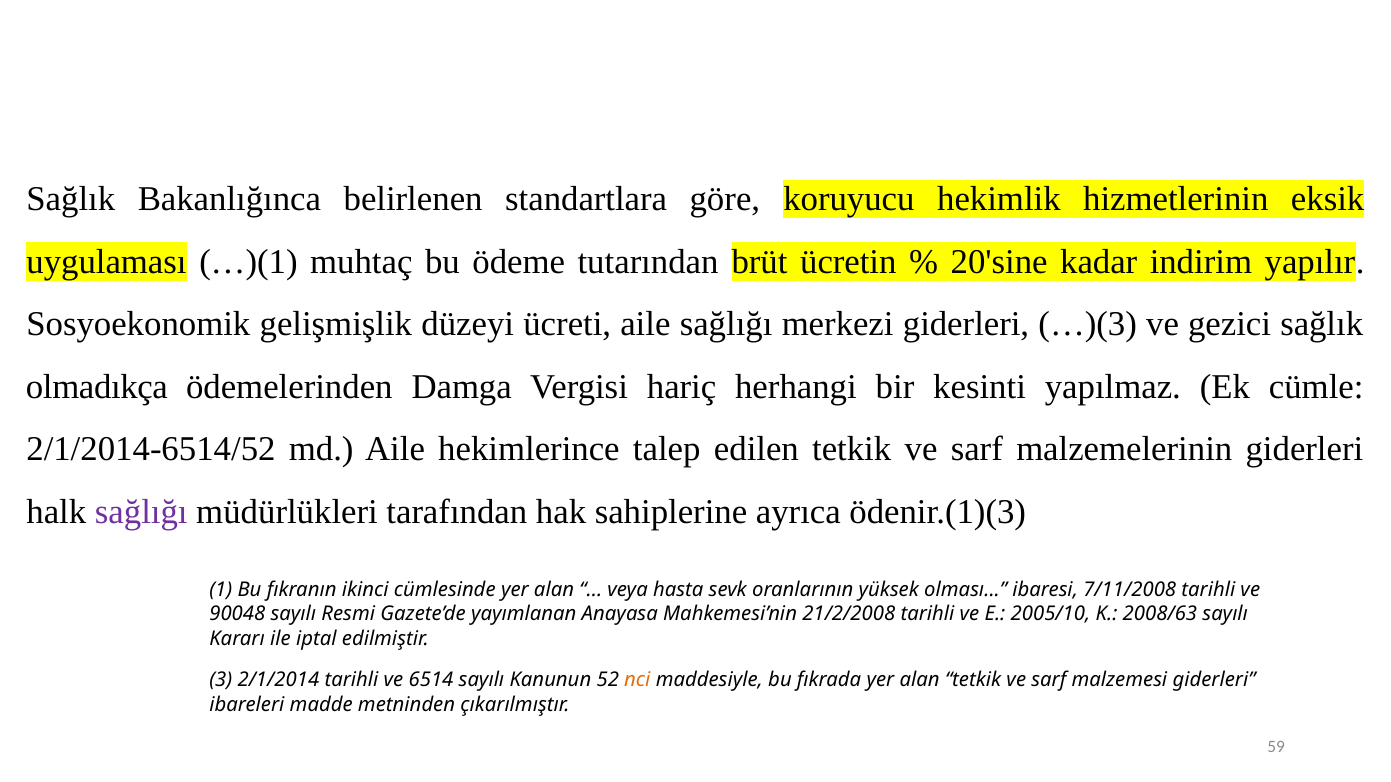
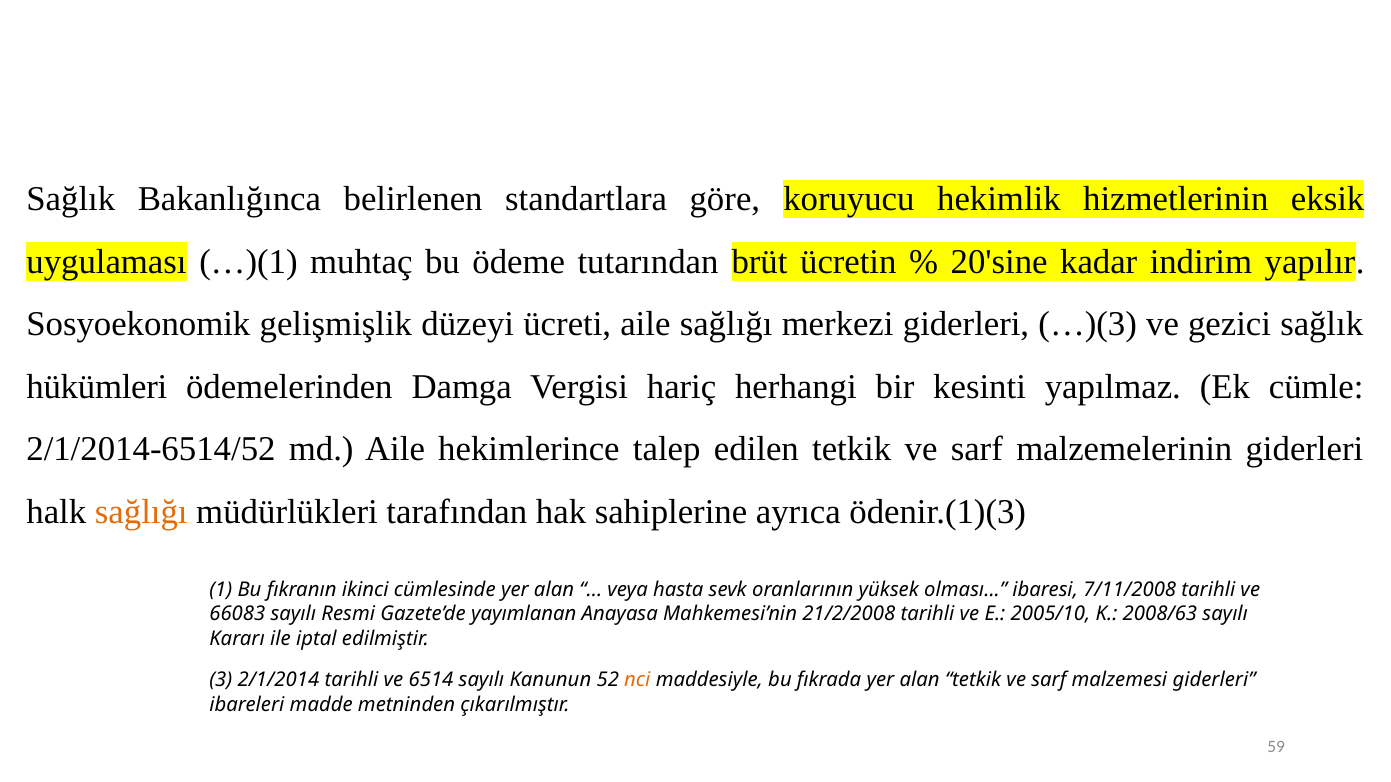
olmadıkça: olmadıkça -> hükümleri
sağlığı at (141, 512) colour: purple -> orange
90048: 90048 -> 66083
